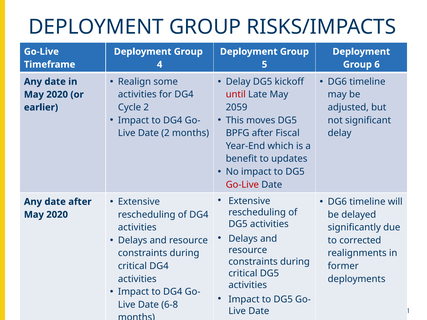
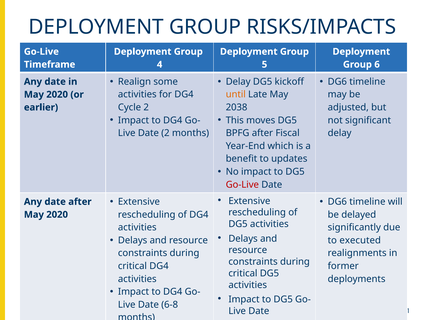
until colour: red -> orange
2059: 2059 -> 2038
corrected: corrected -> executed
